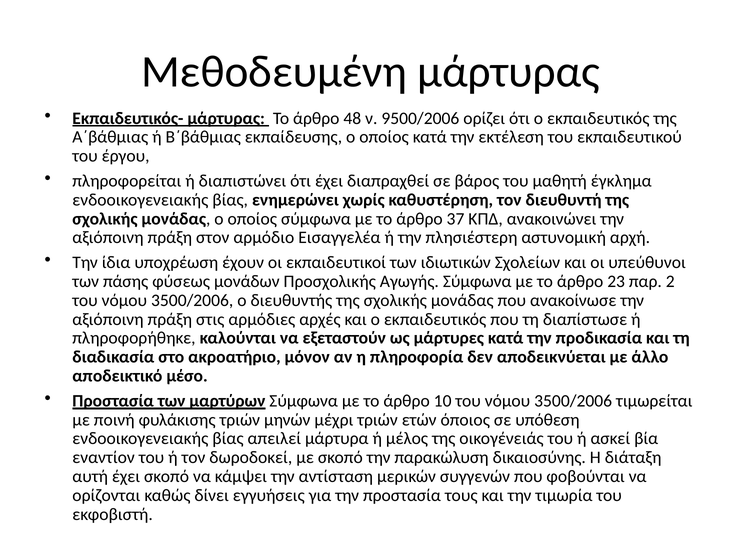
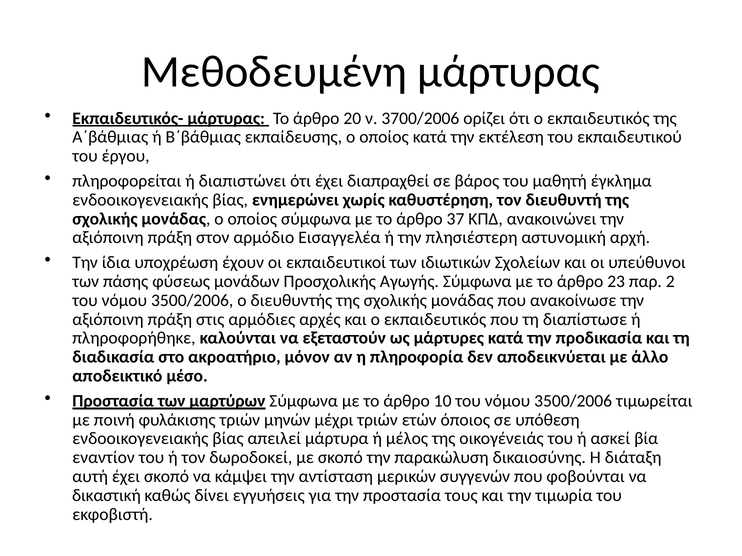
48: 48 -> 20
9500/2006: 9500/2006 -> 3700/2006
ορίζονται: ορίζονται -> δικαστική
